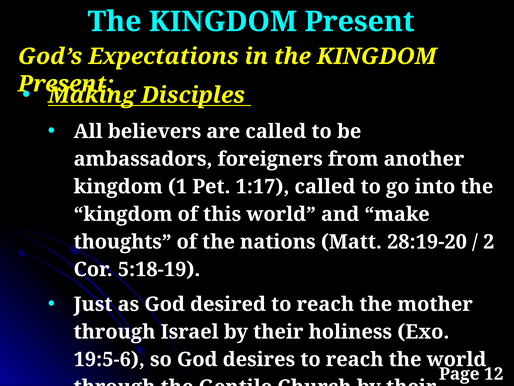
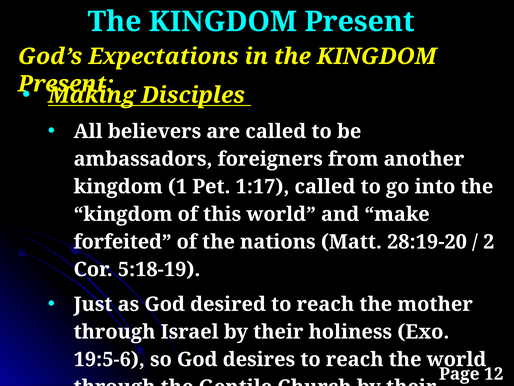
thoughts: thoughts -> forfeited
